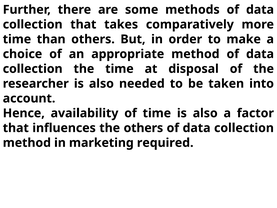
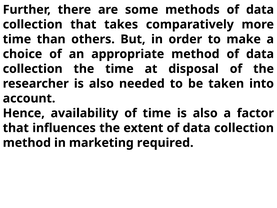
the others: others -> extent
